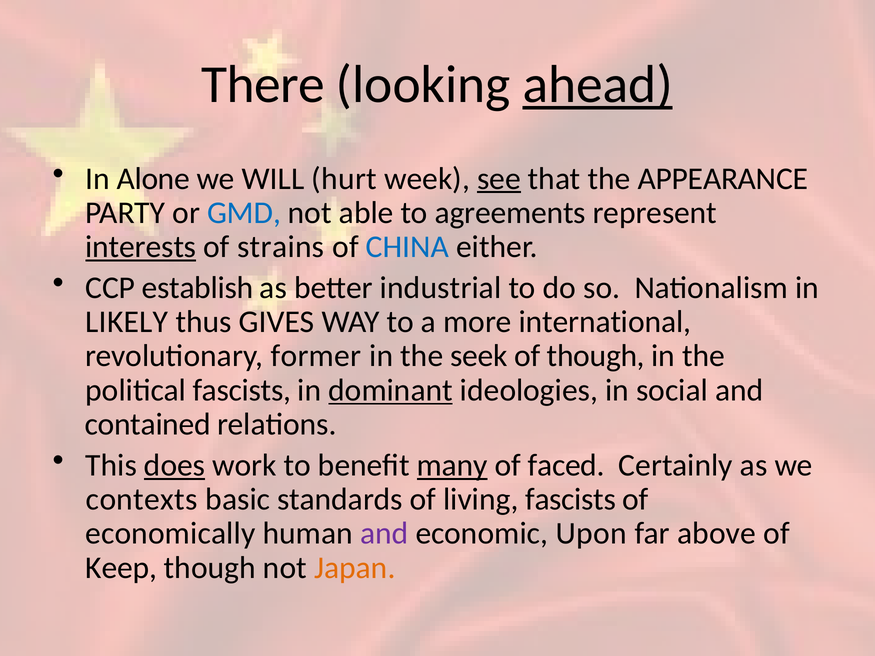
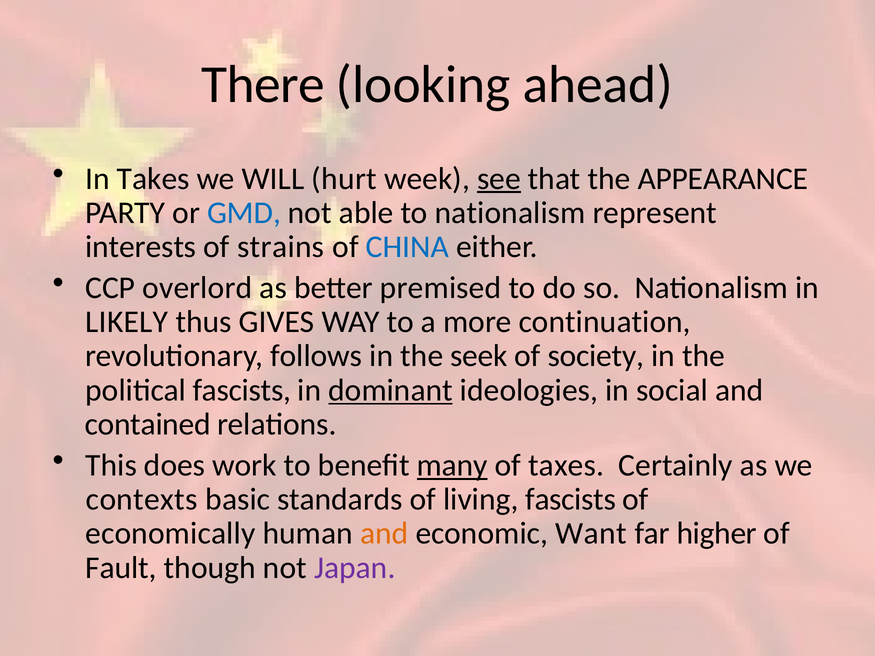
ahead underline: present -> none
Alone: Alone -> Takes
to agreements: agreements -> nationalism
interests underline: present -> none
establish: establish -> overlord
industrial: industrial -> premised
international: international -> continuation
former: former -> follows
of though: though -> society
does underline: present -> none
faced: faced -> taxes
and at (384, 534) colour: purple -> orange
Upon: Upon -> Want
above: above -> higher
Keep: Keep -> Fault
Japan colour: orange -> purple
